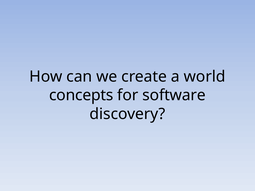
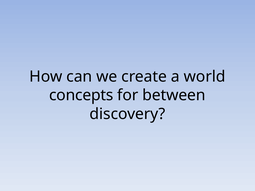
software: software -> between
